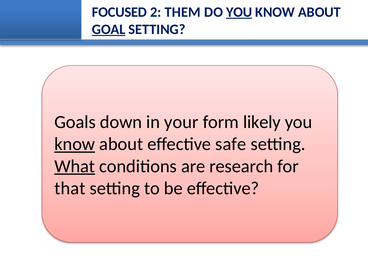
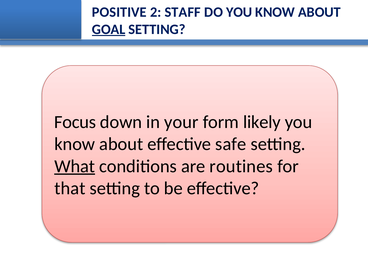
FOCUSED: FOCUSED -> POSITIVE
THEM: THEM -> STAFF
YOU at (239, 12) underline: present -> none
Goals: Goals -> Focus
know at (75, 144) underline: present -> none
research: research -> routines
